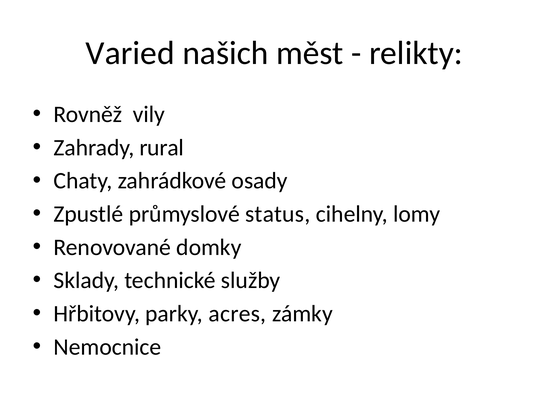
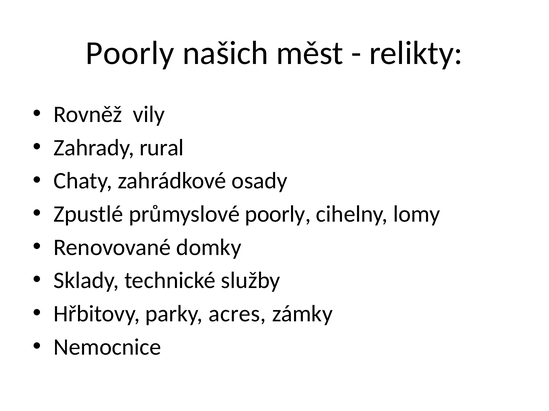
Varied at (130, 53): Varied -> Poorly
průmyslové status: status -> poorly
